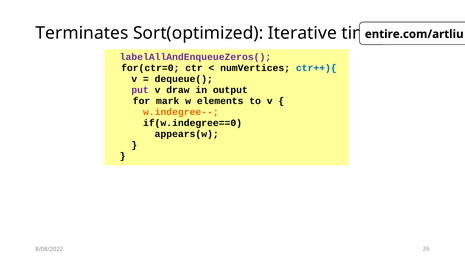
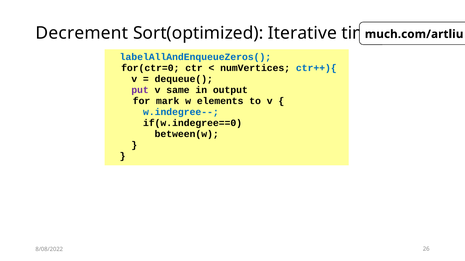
Terminates: Terminates -> Decrement
entire.com/artliu: entire.com/artliu -> much.com/artliu
labelAllAndEnqueueZeros( colour: purple -> blue
draw: draw -> same
w.indegree-- colour: orange -> blue
appears(w: appears(w -> between(w
